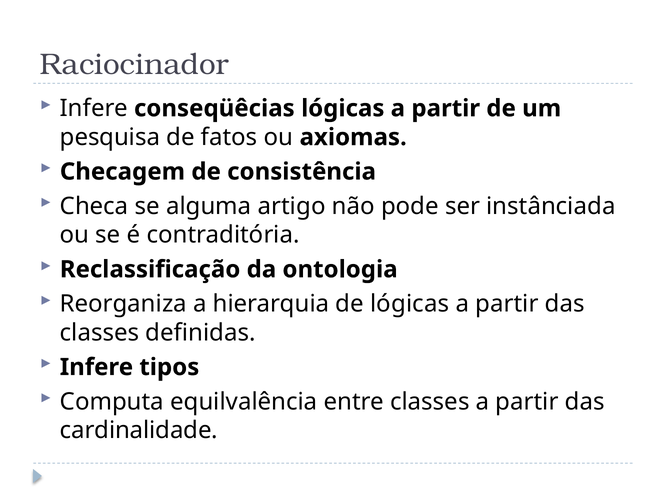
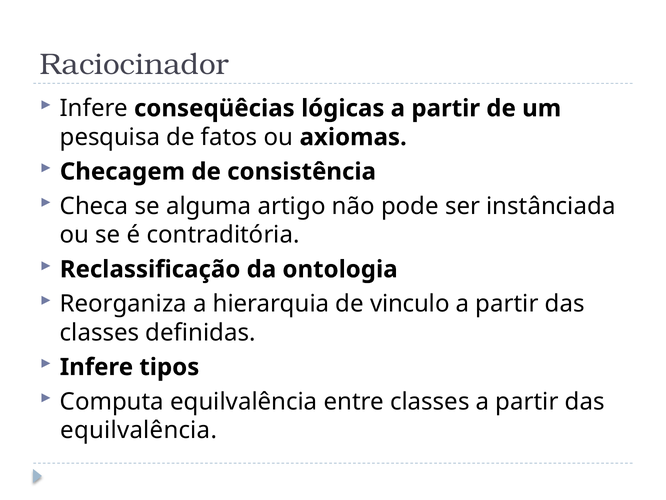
de lógicas: lógicas -> vinculo
cardinalidade at (139, 430): cardinalidade -> equilvalência
